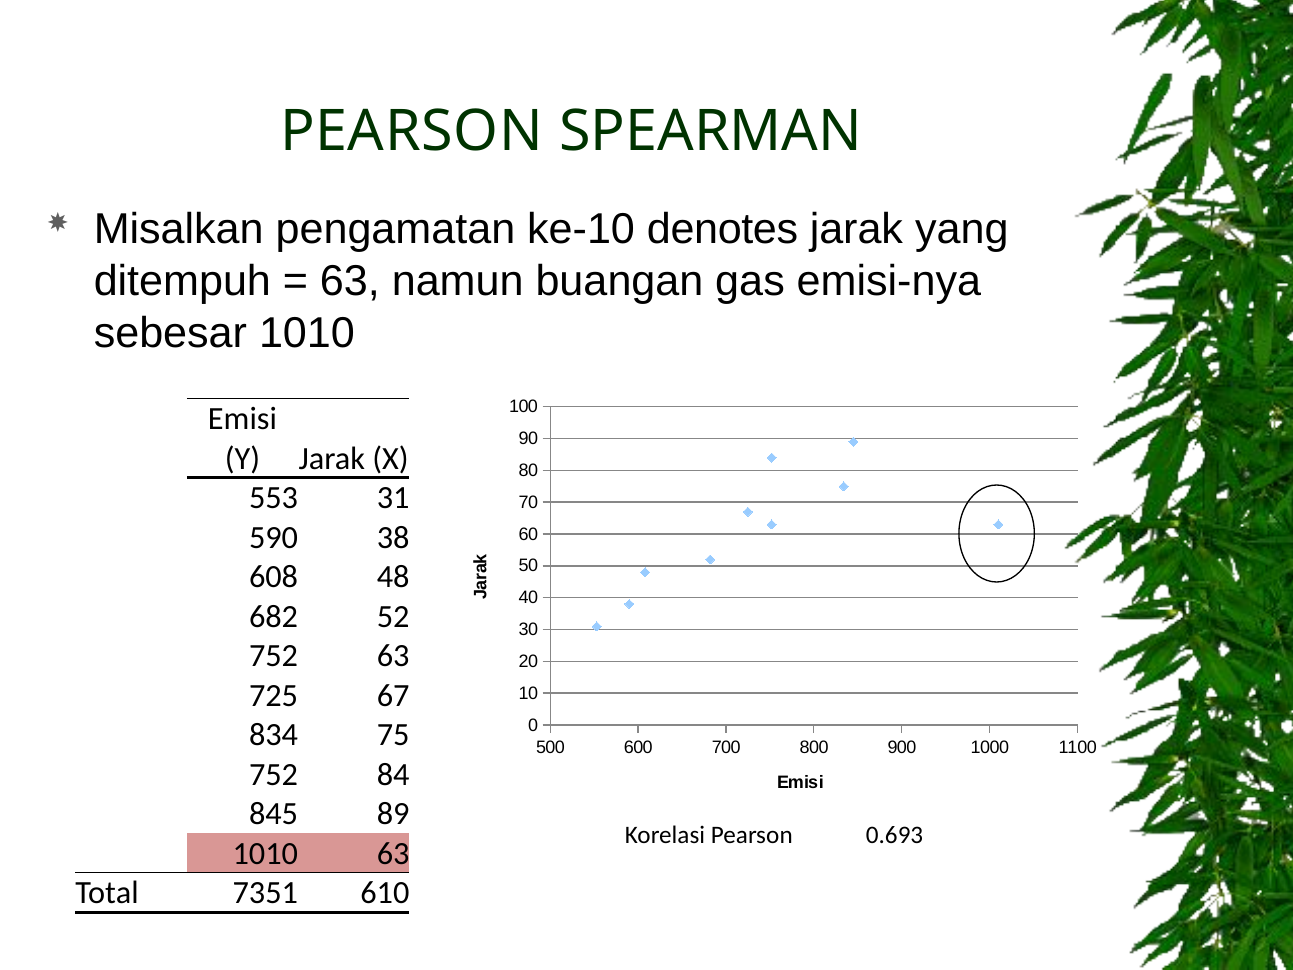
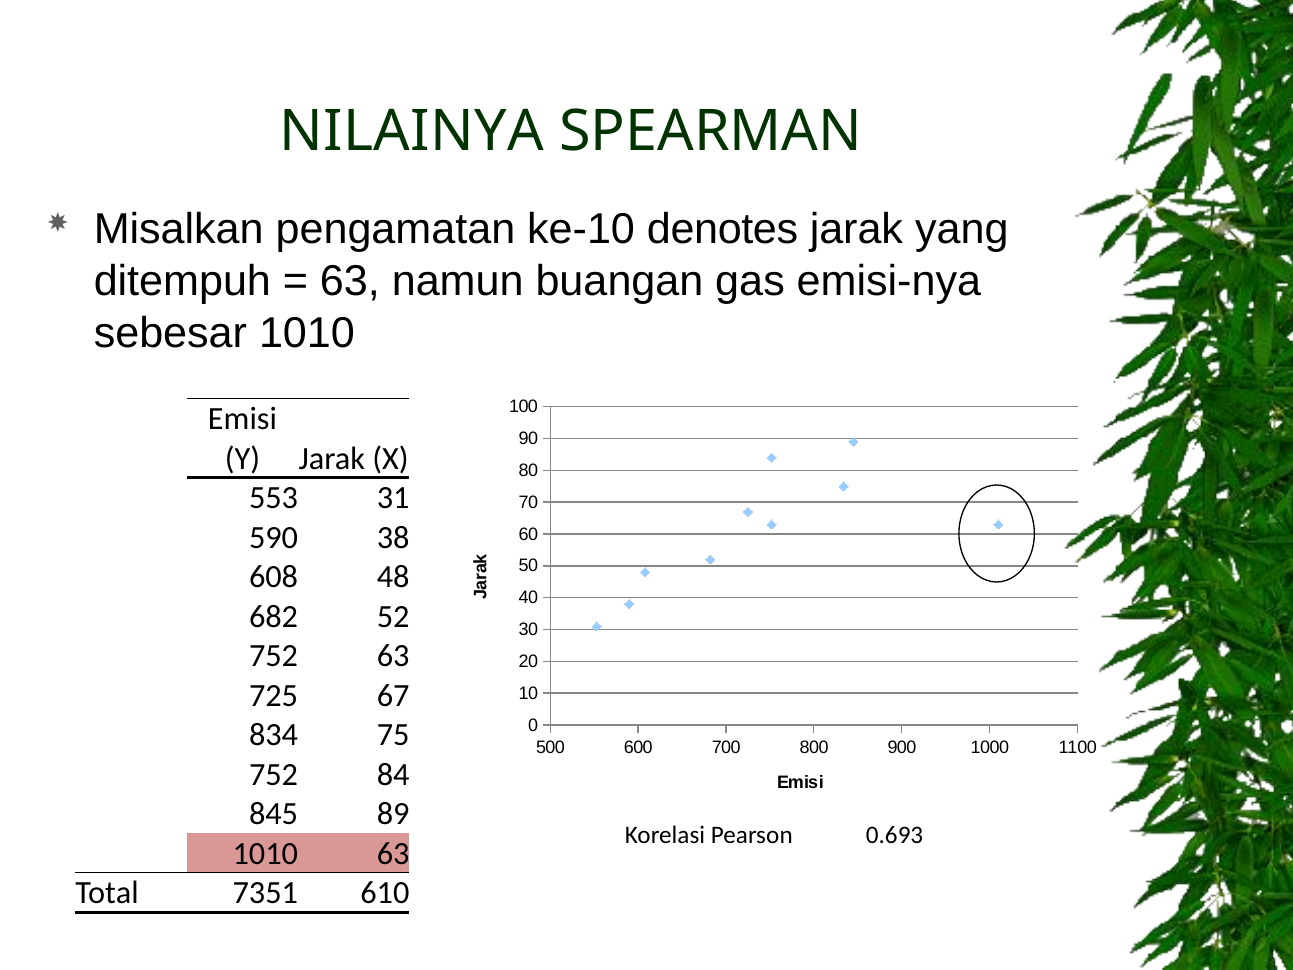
PEARSON at (411, 132): PEARSON -> NILAINYA
